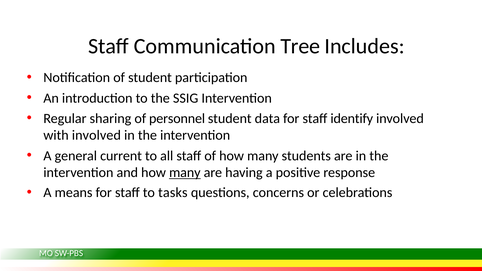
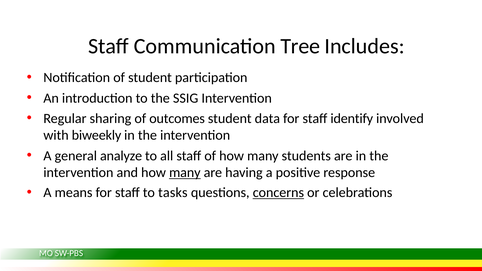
personnel: personnel -> outcomes
with involved: involved -> biweekly
current: current -> analyze
concerns underline: none -> present
